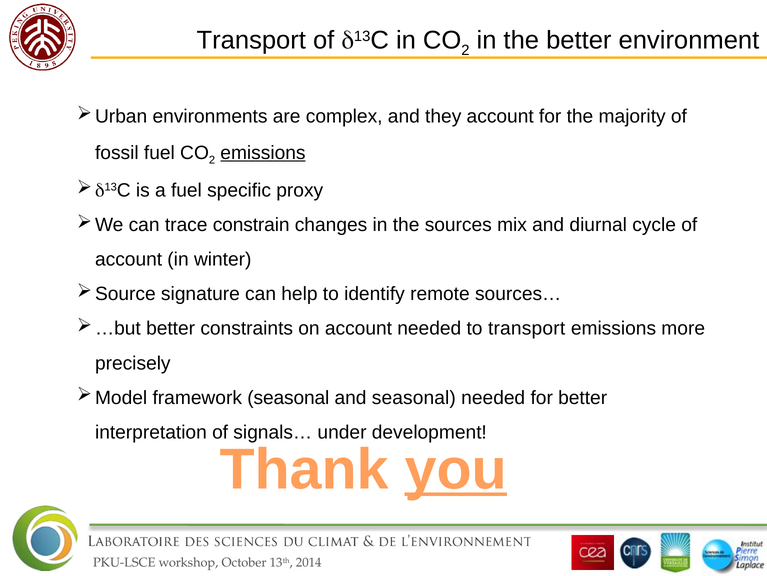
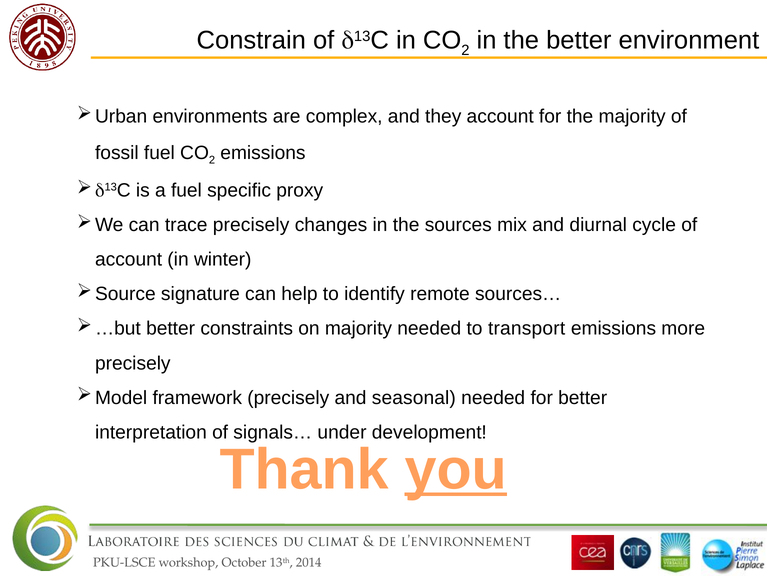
Transport at (251, 40): Transport -> Constrain
emissions at (263, 152) underline: present -> none
trace constrain: constrain -> precisely
on account: account -> majority
framework seasonal: seasonal -> precisely
